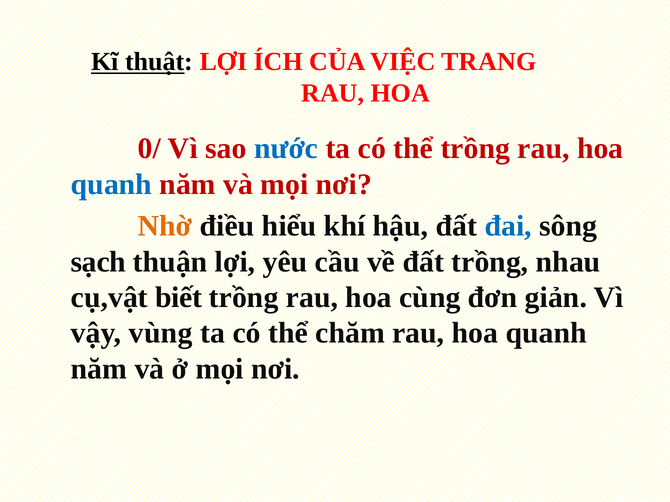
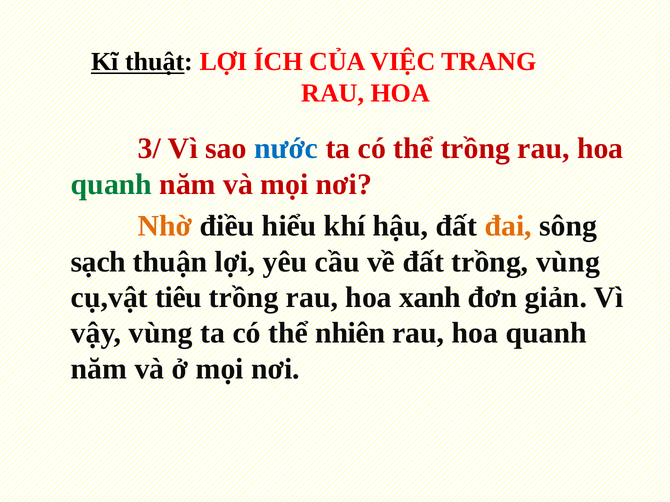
0/: 0/ -> 3/
quanh at (111, 184) colour: blue -> green
đai colour: blue -> orange
trồng nhau: nhau -> vùng
biết: biết -> tiêu
cùng: cùng -> xanh
chăm: chăm -> nhiên
